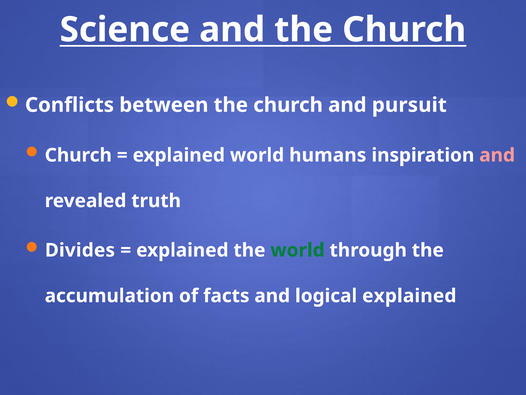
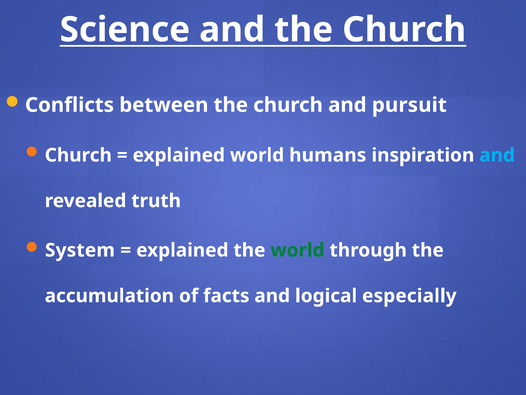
and at (497, 155) colour: pink -> light blue
Divides: Divides -> System
logical explained: explained -> especially
